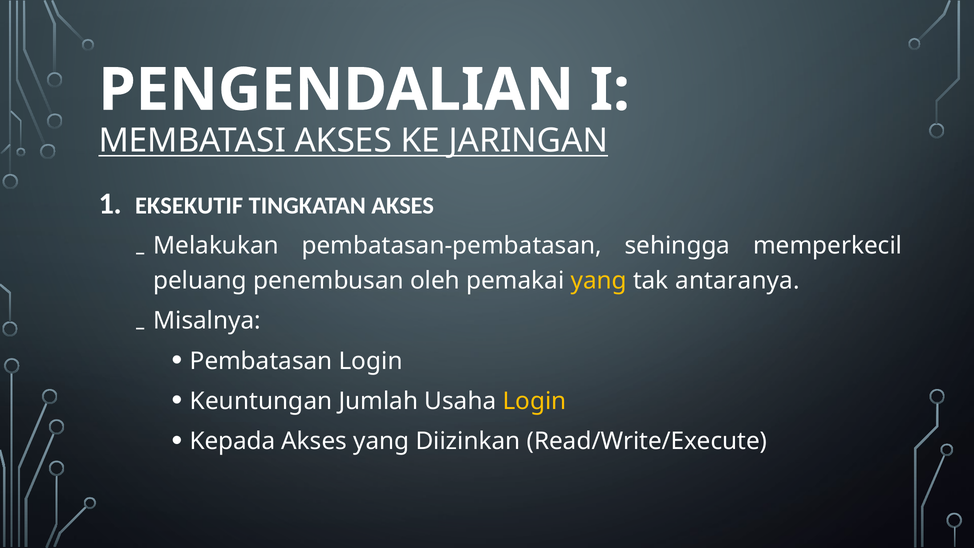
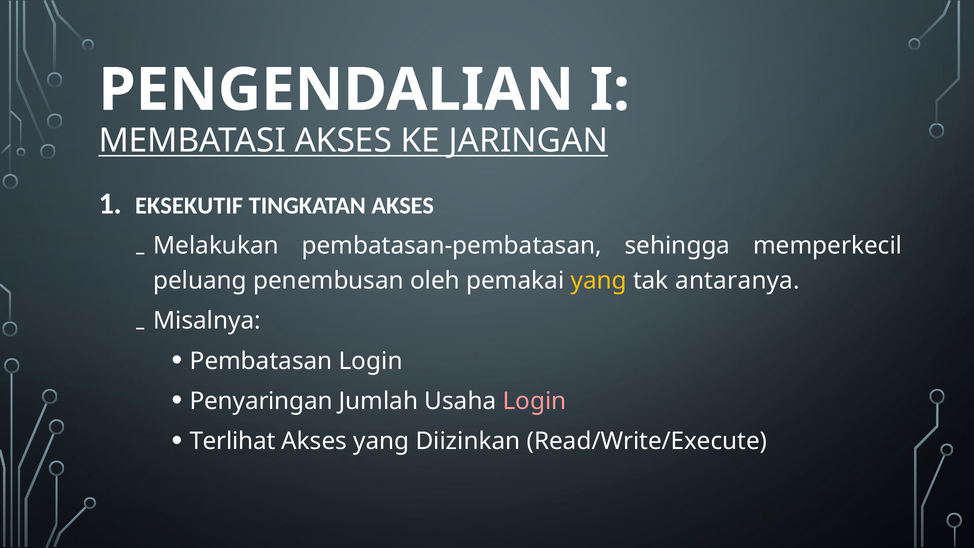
Keuntungan: Keuntungan -> Penyaringan
Login at (535, 401) colour: yellow -> pink
Kepada: Kepada -> Terlihat
